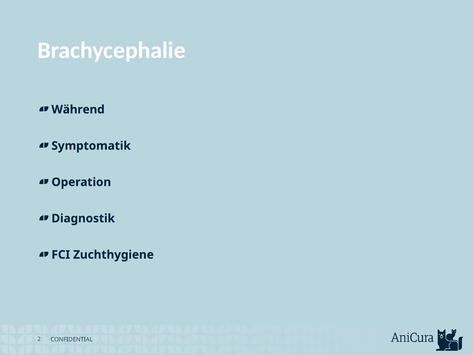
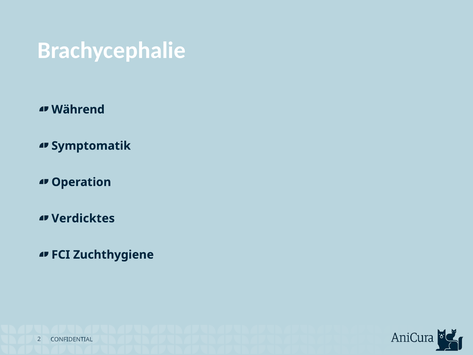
Diagnostik: Diagnostik -> Verdicktes
